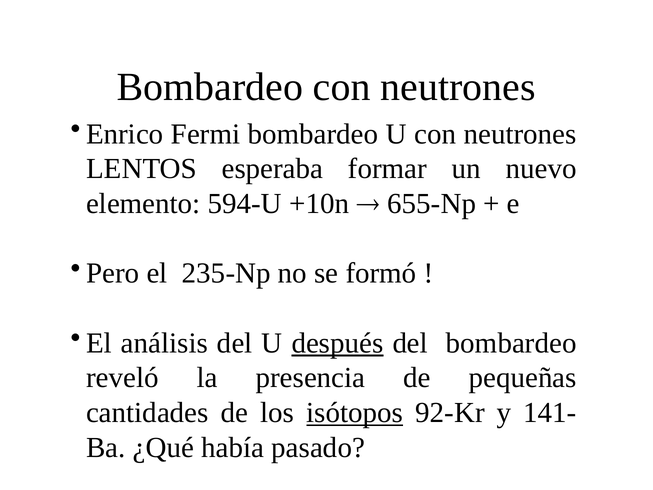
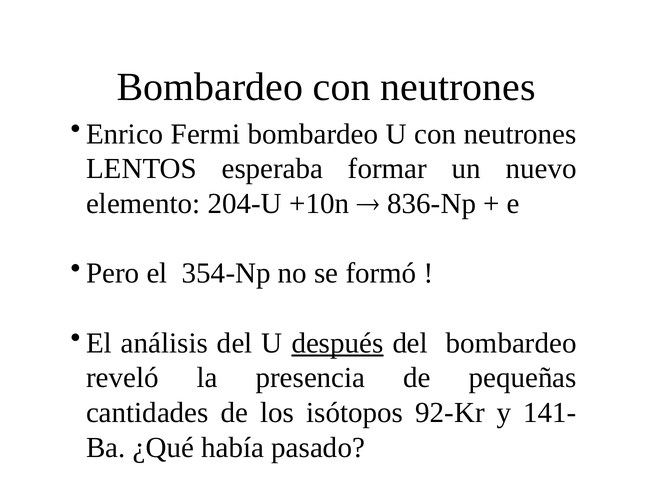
594-U: 594-U -> 204-U
655-Np: 655-Np -> 836-Np
235-Np: 235-Np -> 354-Np
isótopos underline: present -> none
